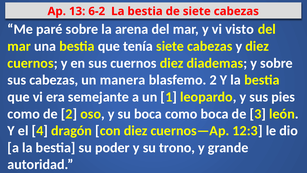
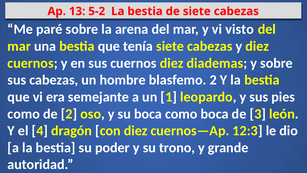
6-2: 6-2 -> 5-2
manera: manera -> hombre
